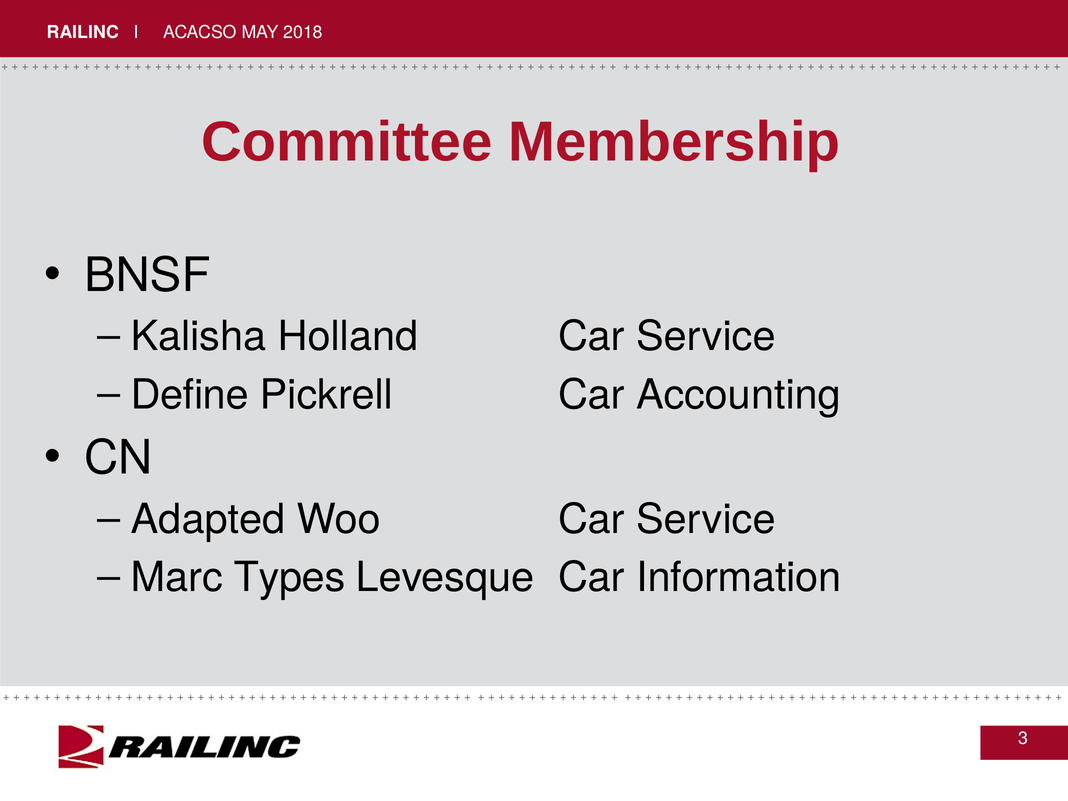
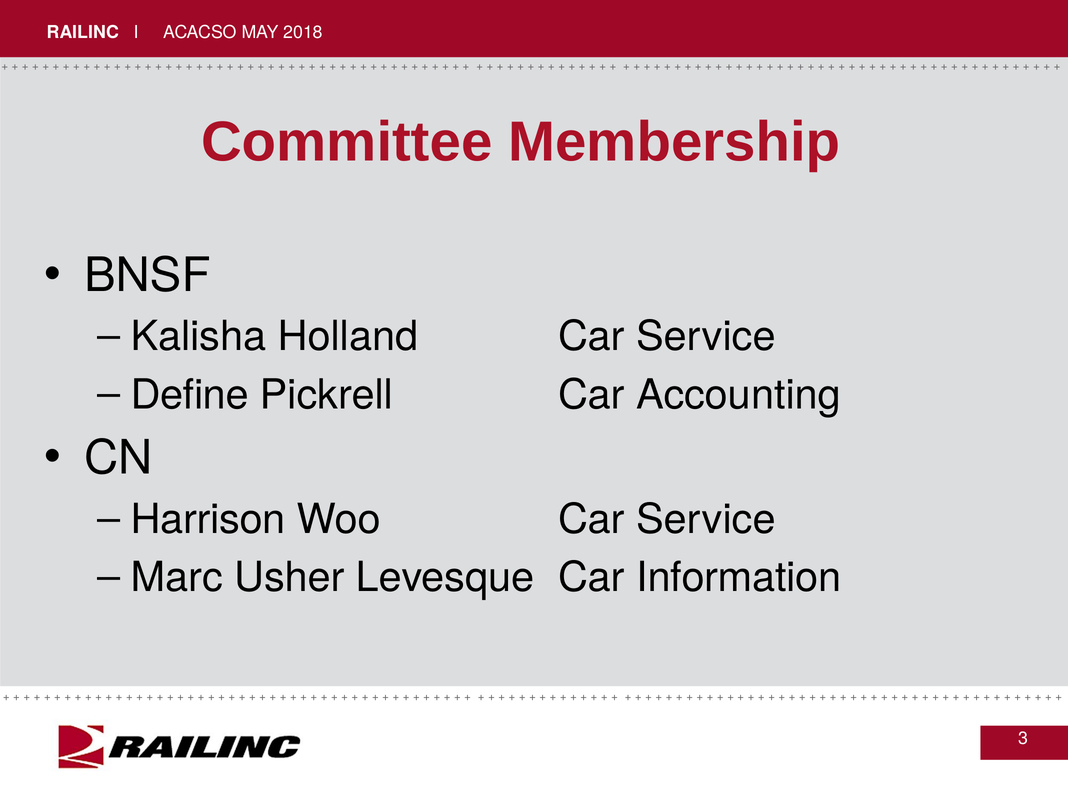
Adapted: Adapted -> Harrison
Types: Types -> Usher
